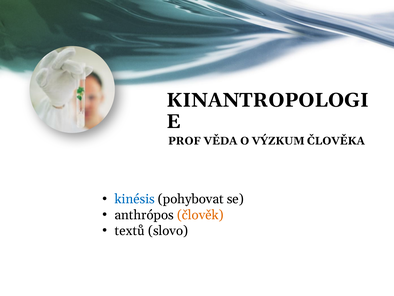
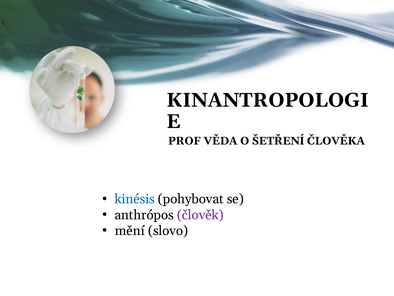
VÝZKUM: VÝZKUM -> ŠETŘENÍ
člověk colour: orange -> purple
textů: textů -> mění
